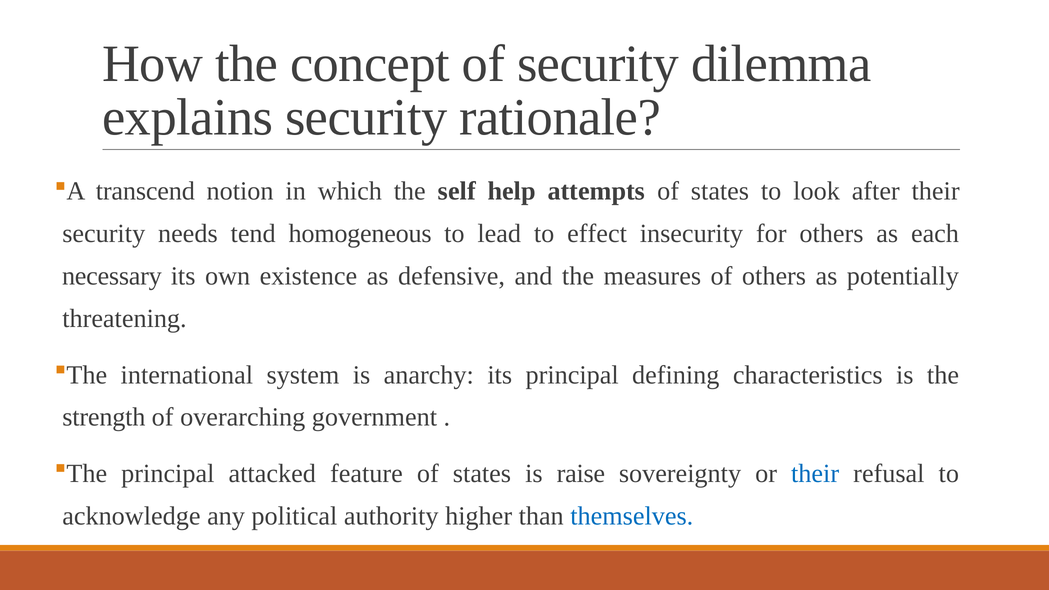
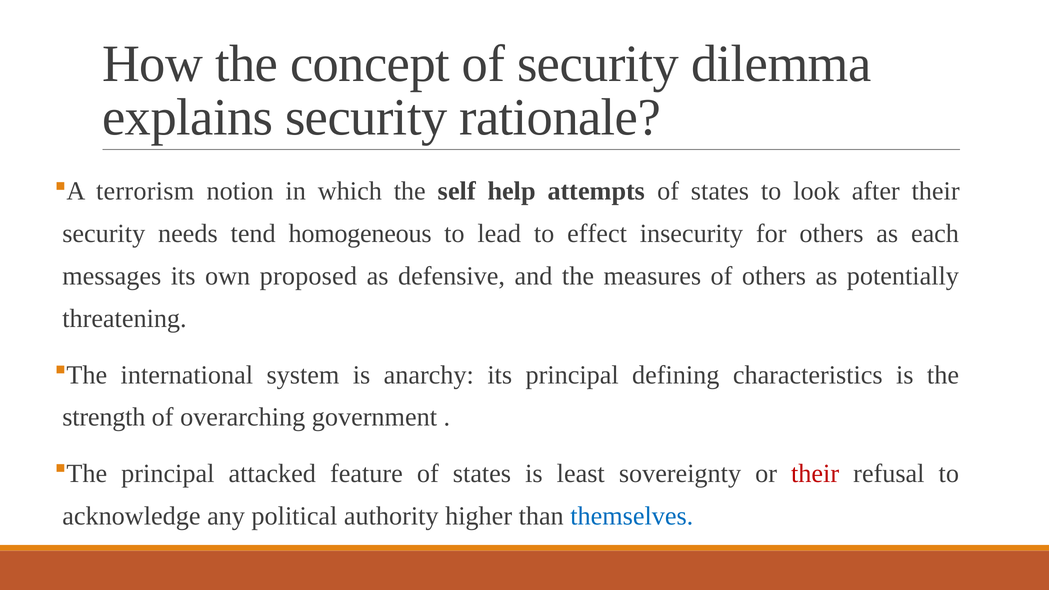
transcend: transcend -> terrorism
necessary: necessary -> messages
existence: existence -> proposed
raise: raise -> least
their at (815, 474) colour: blue -> red
